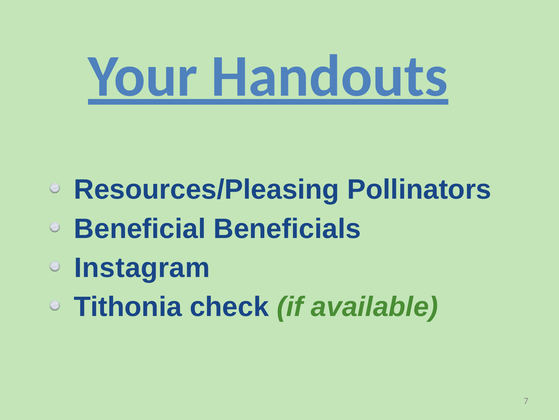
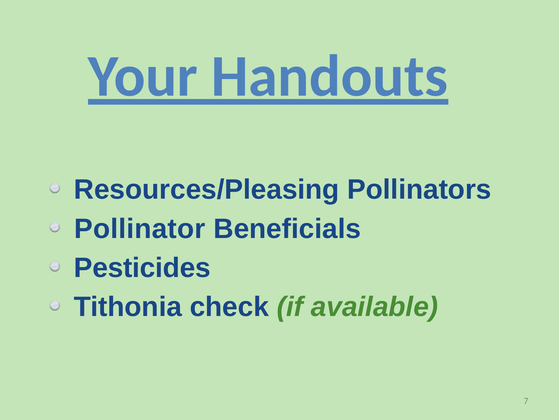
Beneficial: Beneficial -> Pollinator
Instagram: Instagram -> Pesticides
